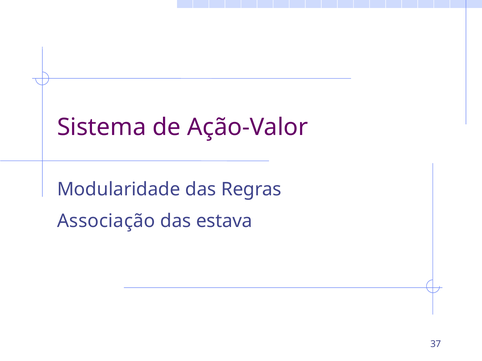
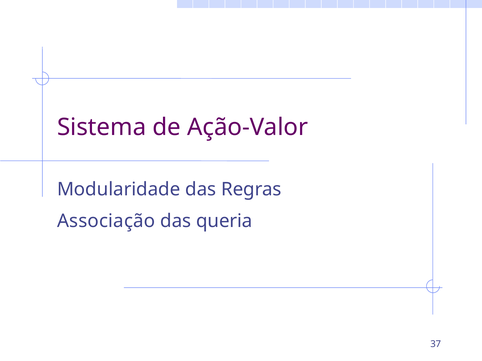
estava: estava -> queria
